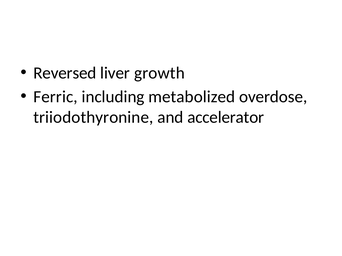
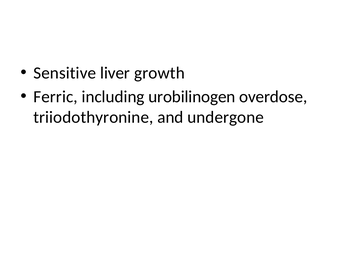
Reversed: Reversed -> Sensitive
metabolized: metabolized -> urobilinogen
accelerator: accelerator -> undergone
